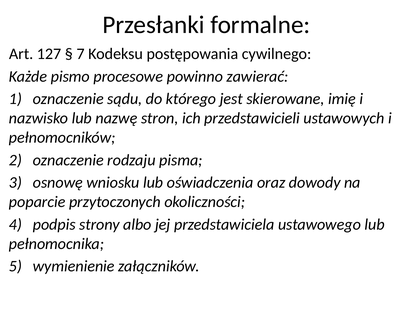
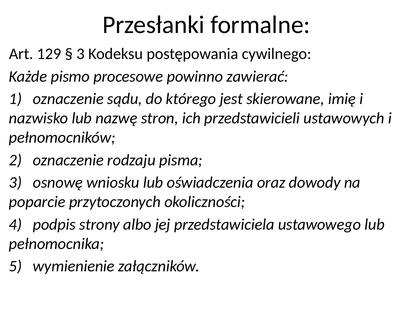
127: 127 -> 129
7 at (81, 54): 7 -> 3
